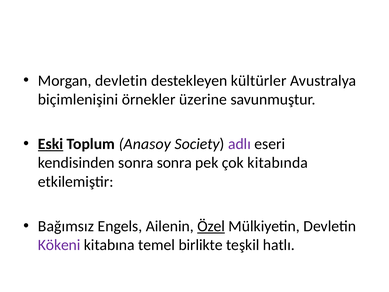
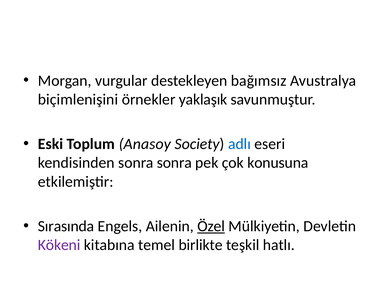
Morgan devletin: devletin -> vurgular
kültürler: kültürler -> bağımsız
üzerine: üzerine -> yaklaşık
Eski underline: present -> none
adlı colour: purple -> blue
kitabında: kitabında -> konusuna
Bağımsız: Bağımsız -> Sırasında
